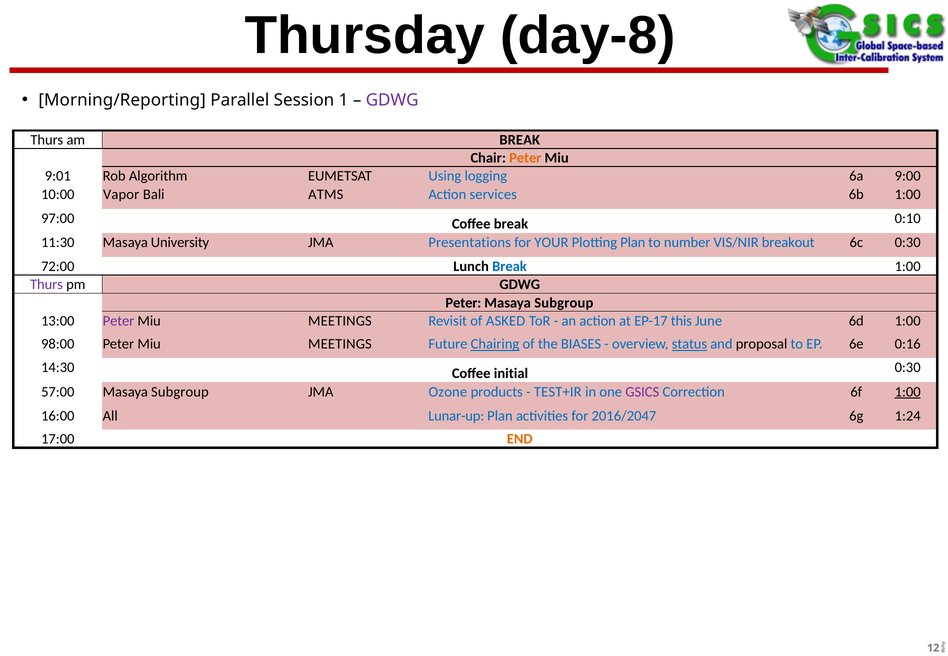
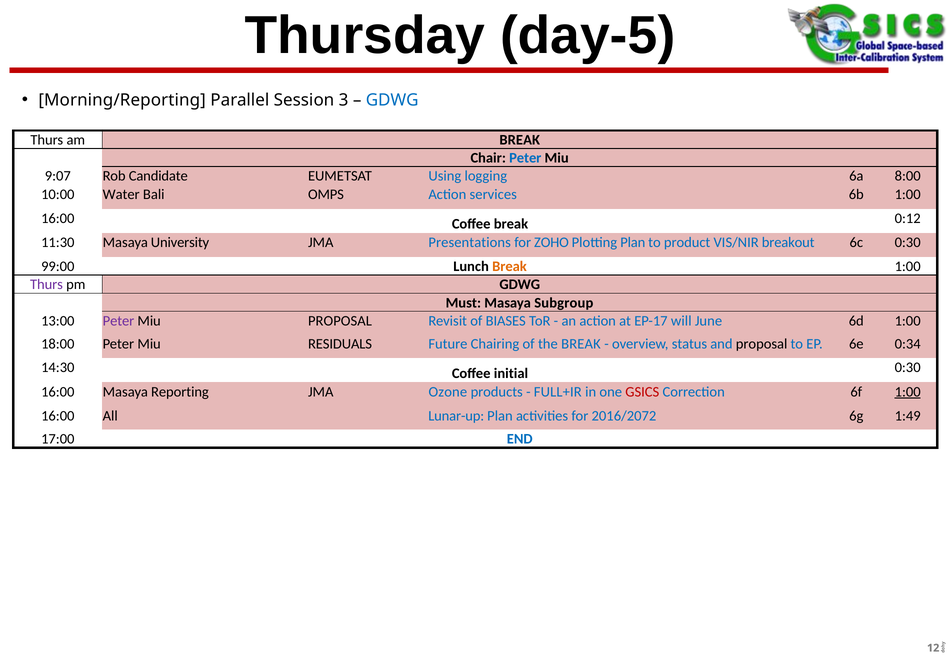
day-8: day-8 -> day-5
1: 1 -> 3
GDWG at (392, 100) colour: purple -> blue
Peter at (525, 158) colour: orange -> blue
9:01: 9:01 -> 9:07
Algorithm: Algorithm -> Candidate
9:00: 9:00 -> 8:00
Vapor: Vapor -> Water
ATMS: ATMS -> OMPS
97:00 at (58, 218): 97:00 -> 16:00
0:10: 0:10 -> 0:12
YOUR: YOUR -> ZOHO
number: number -> product
72:00: 72:00 -> 99:00
Break at (509, 267) colour: blue -> orange
Peter at (463, 303): Peter -> Must
MEETINGS at (340, 321): MEETINGS -> PROPOSAL
ASKED: ASKED -> BIASES
this: this -> will
98:00: 98:00 -> 18:00
MEETINGS at (340, 344): MEETINGS -> RESIDUALS
Chairing underline: present -> none
the BIASES: BIASES -> BREAK
status underline: present -> none
0:16: 0:16 -> 0:34
57:00 at (58, 392): 57:00 -> 16:00
Subgroup at (180, 392): Subgroup -> Reporting
TEST+IR: TEST+IR -> FULL+IR
GSICS colour: purple -> red
2016/2047: 2016/2047 -> 2016/2072
1:24: 1:24 -> 1:49
END colour: orange -> blue
